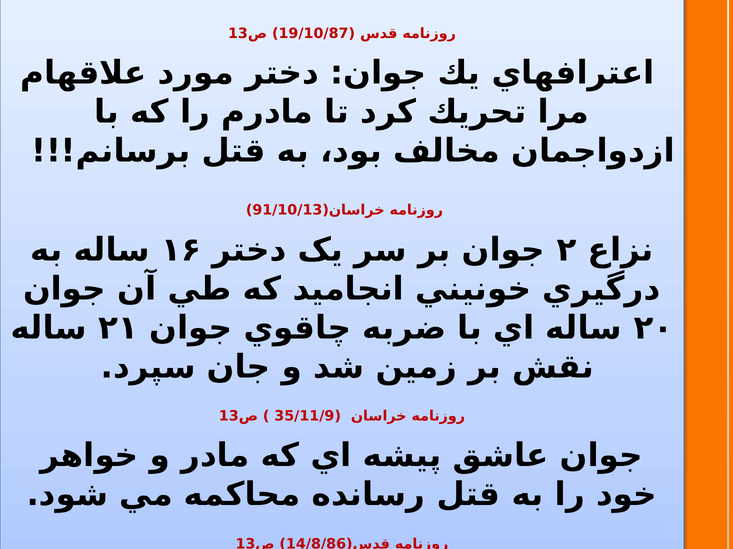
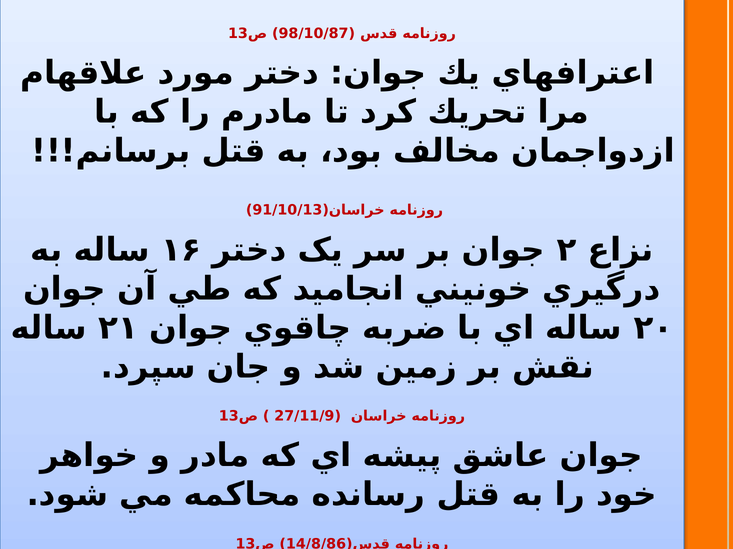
19/10/87: 19/10/87 -> 98/10/87
35/11/9: 35/11/9 -> 27/11/9
